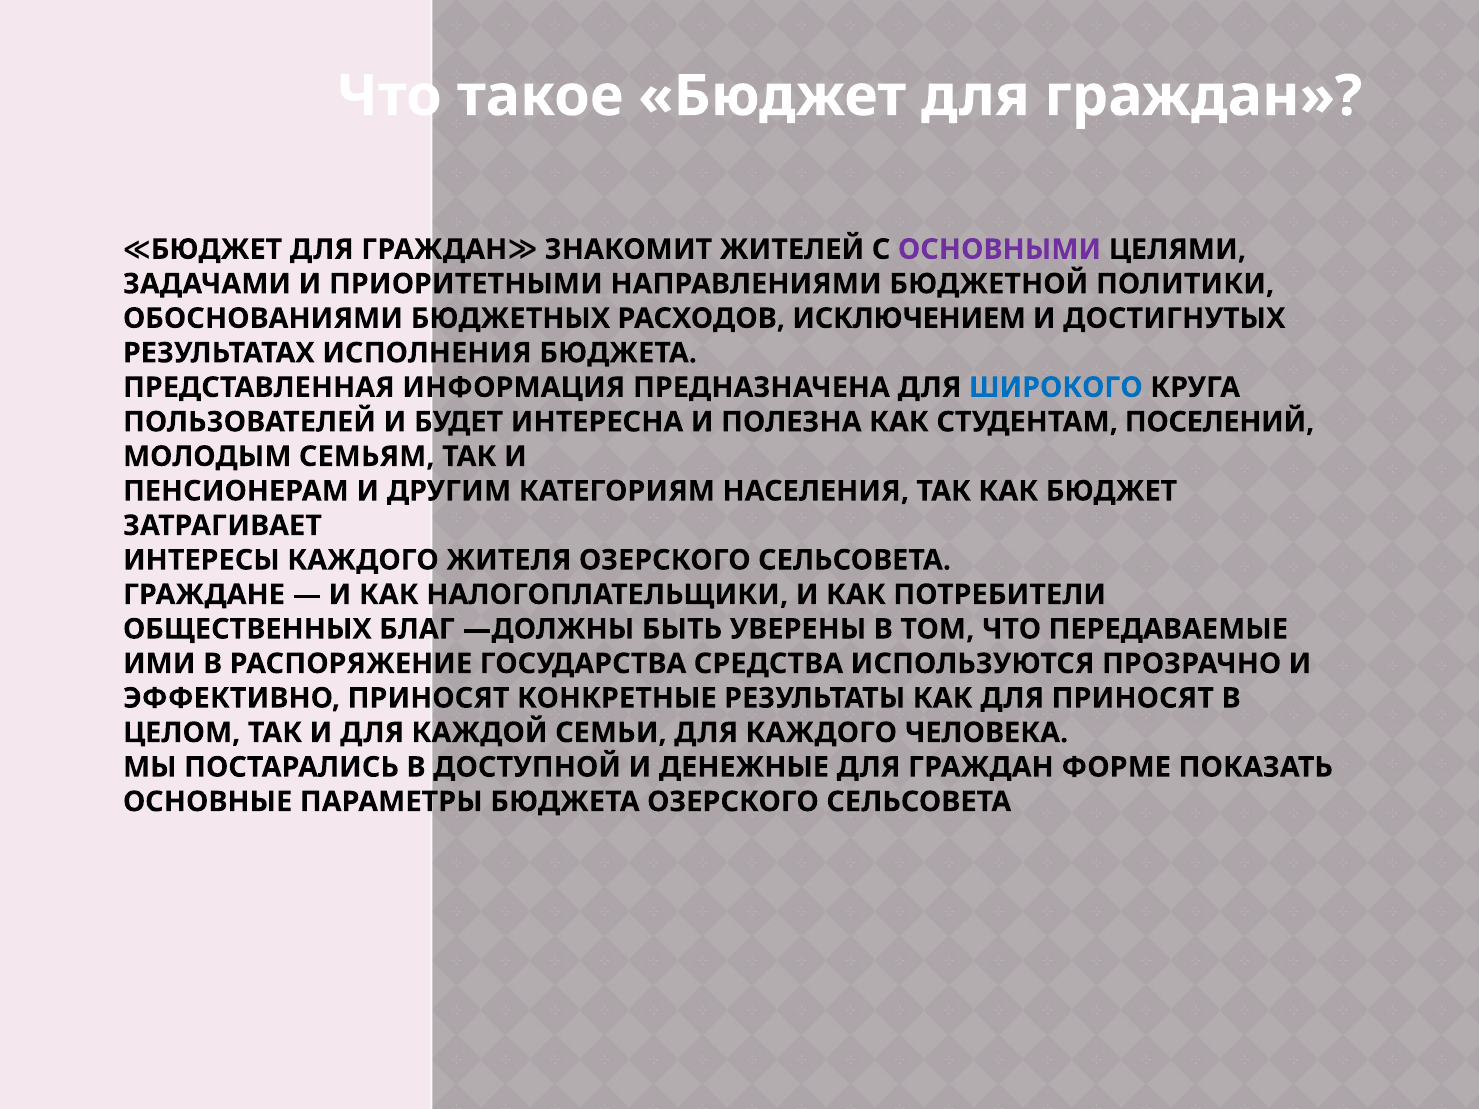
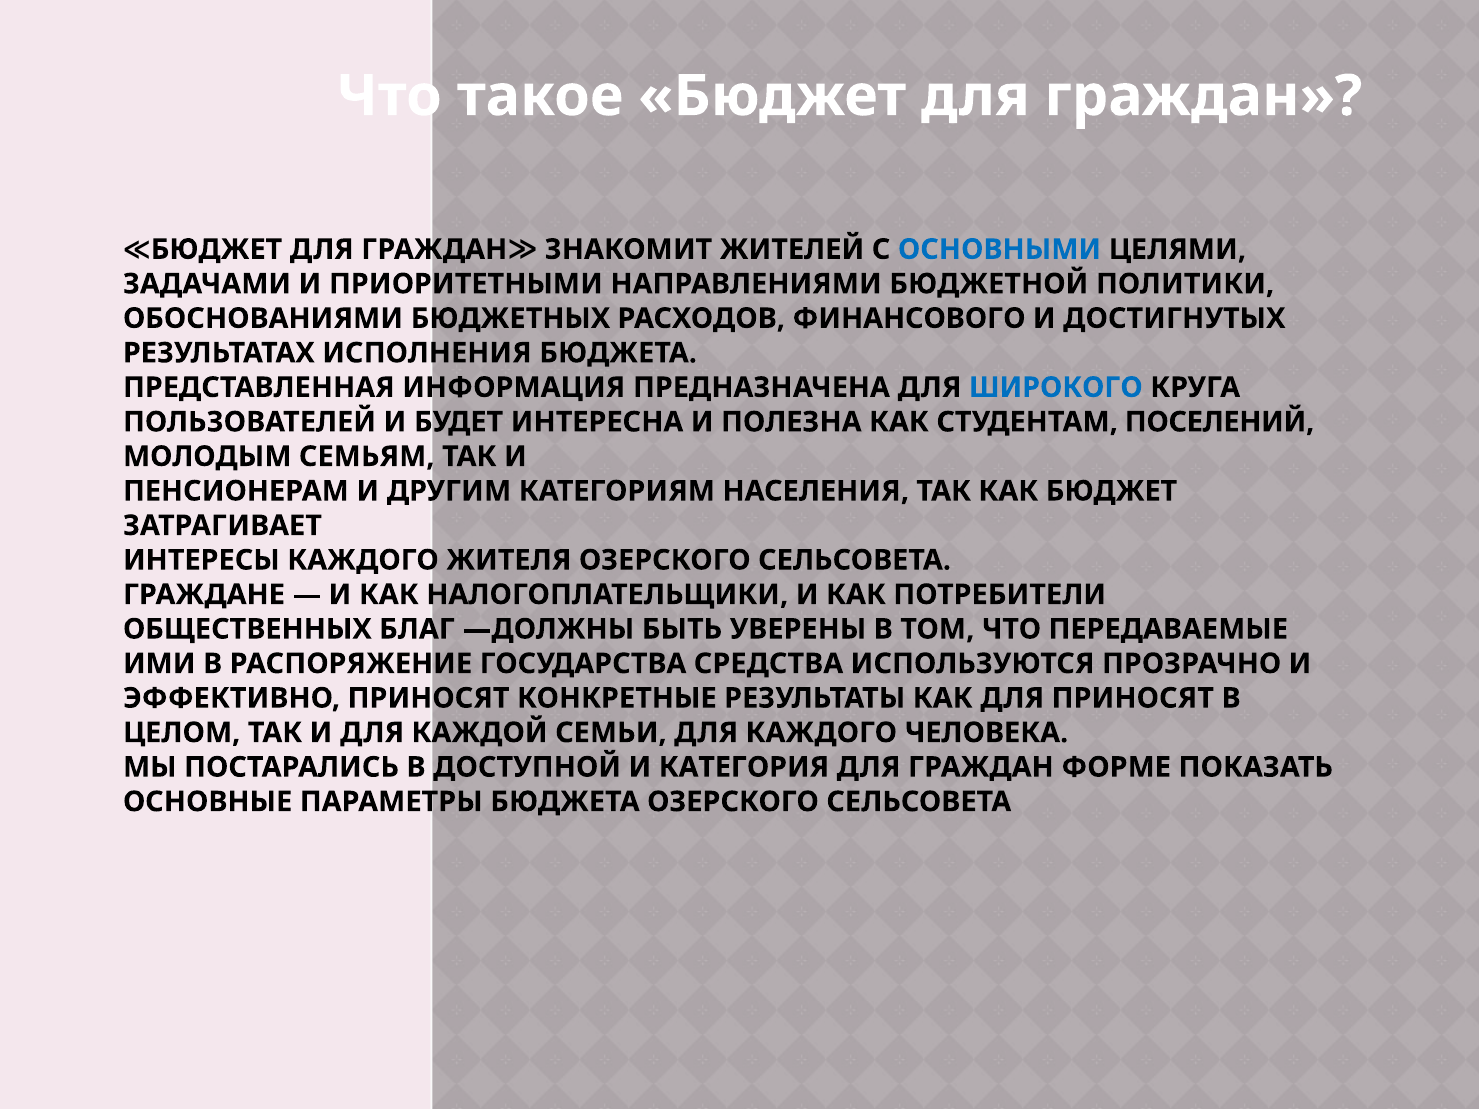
ОСНОВНЫМИ colour: purple -> blue
ИСКЛЮЧЕНИЕМ: ИСКЛЮЧЕНИЕМ -> ФИНАНСОВОГО
ДЕНЕЖНЫЕ: ДЕНЕЖНЫЕ -> КАТЕГОРИЯ
